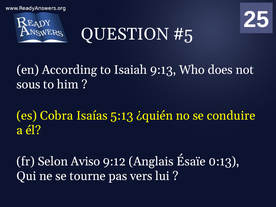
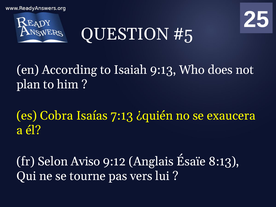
sous: sous -> plan
5:13: 5:13 -> 7:13
conduire: conduire -> exaucera
0:13: 0:13 -> 8:13
